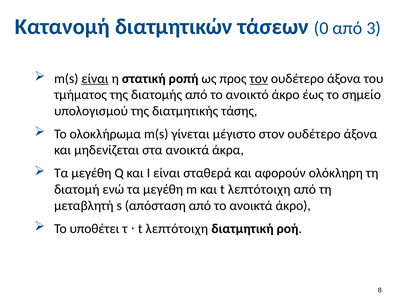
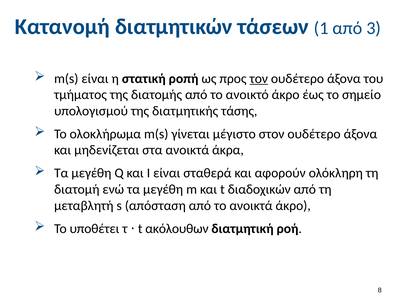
0: 0 -> 1
είναι at (95, 79) underline: present -> none
t λεπτότοιχη: λεπτότοιχη -> διαδοχικών
λεπτότοιχη at (177, 229): λεπτότοιχη -> ακόλουθων
